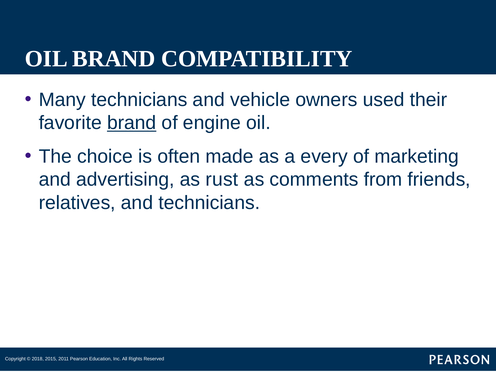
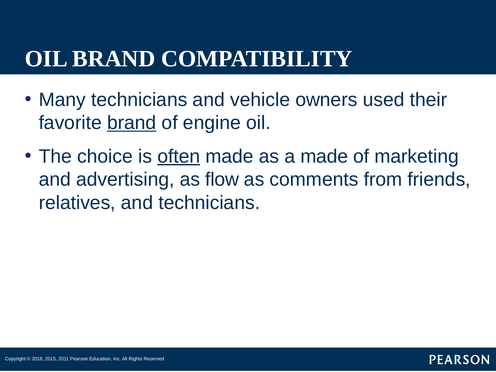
often underline: none -> present
a every: every -> made
rust: rust -> flow
